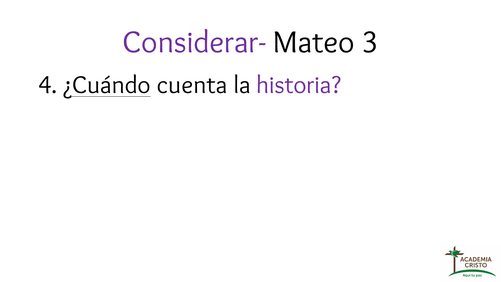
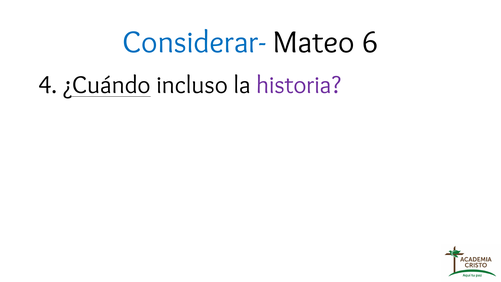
Considerar- colour: purple -> blue
3: 3 -> 6
cuenta: cuenta -> incluso
